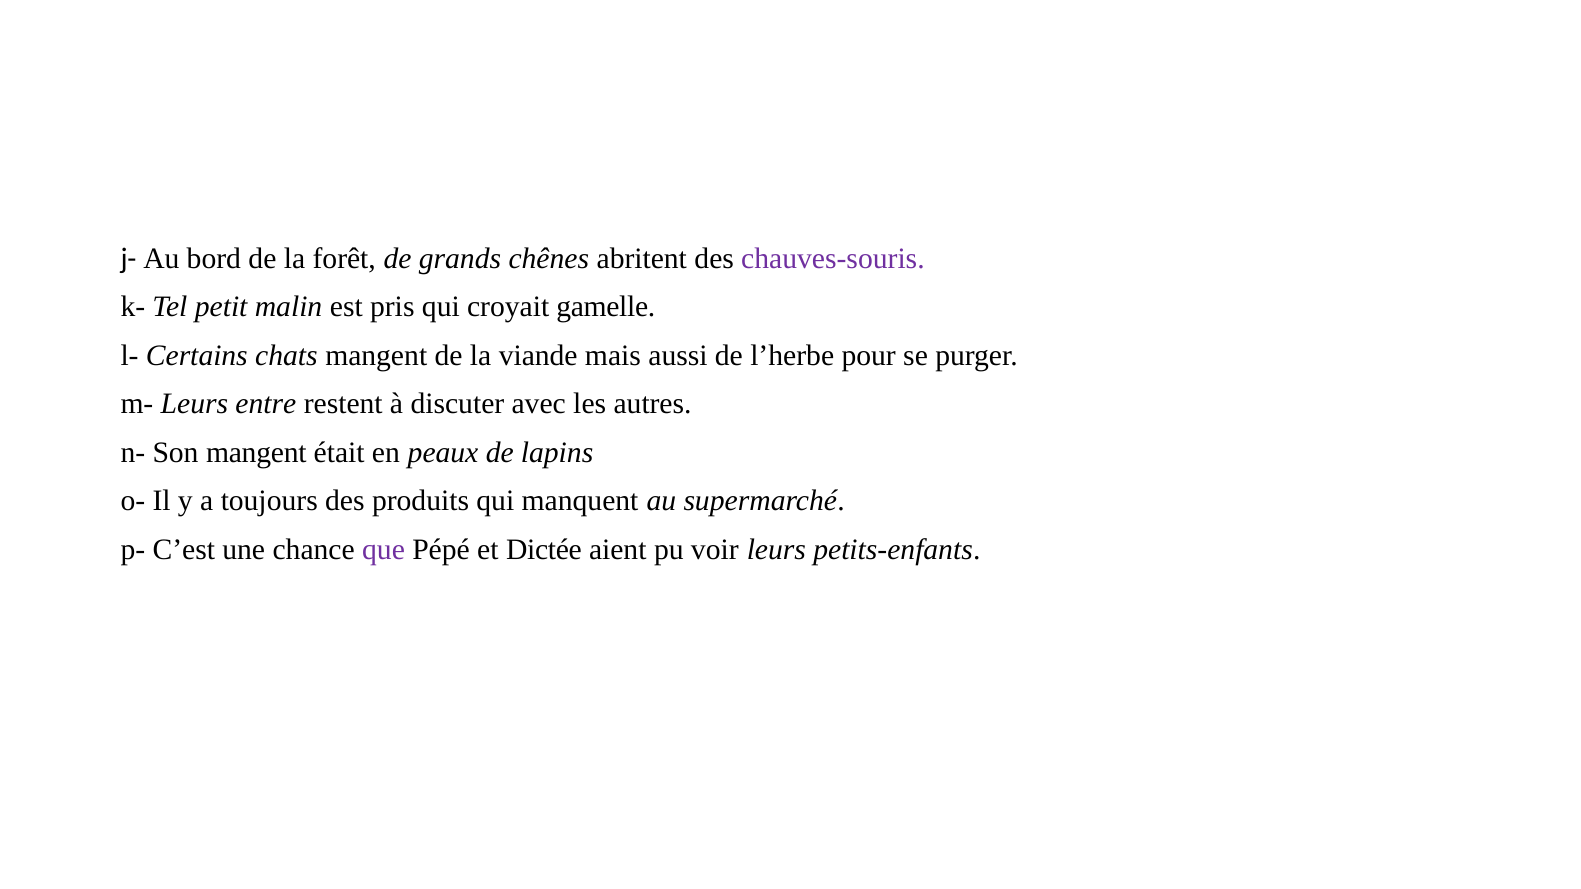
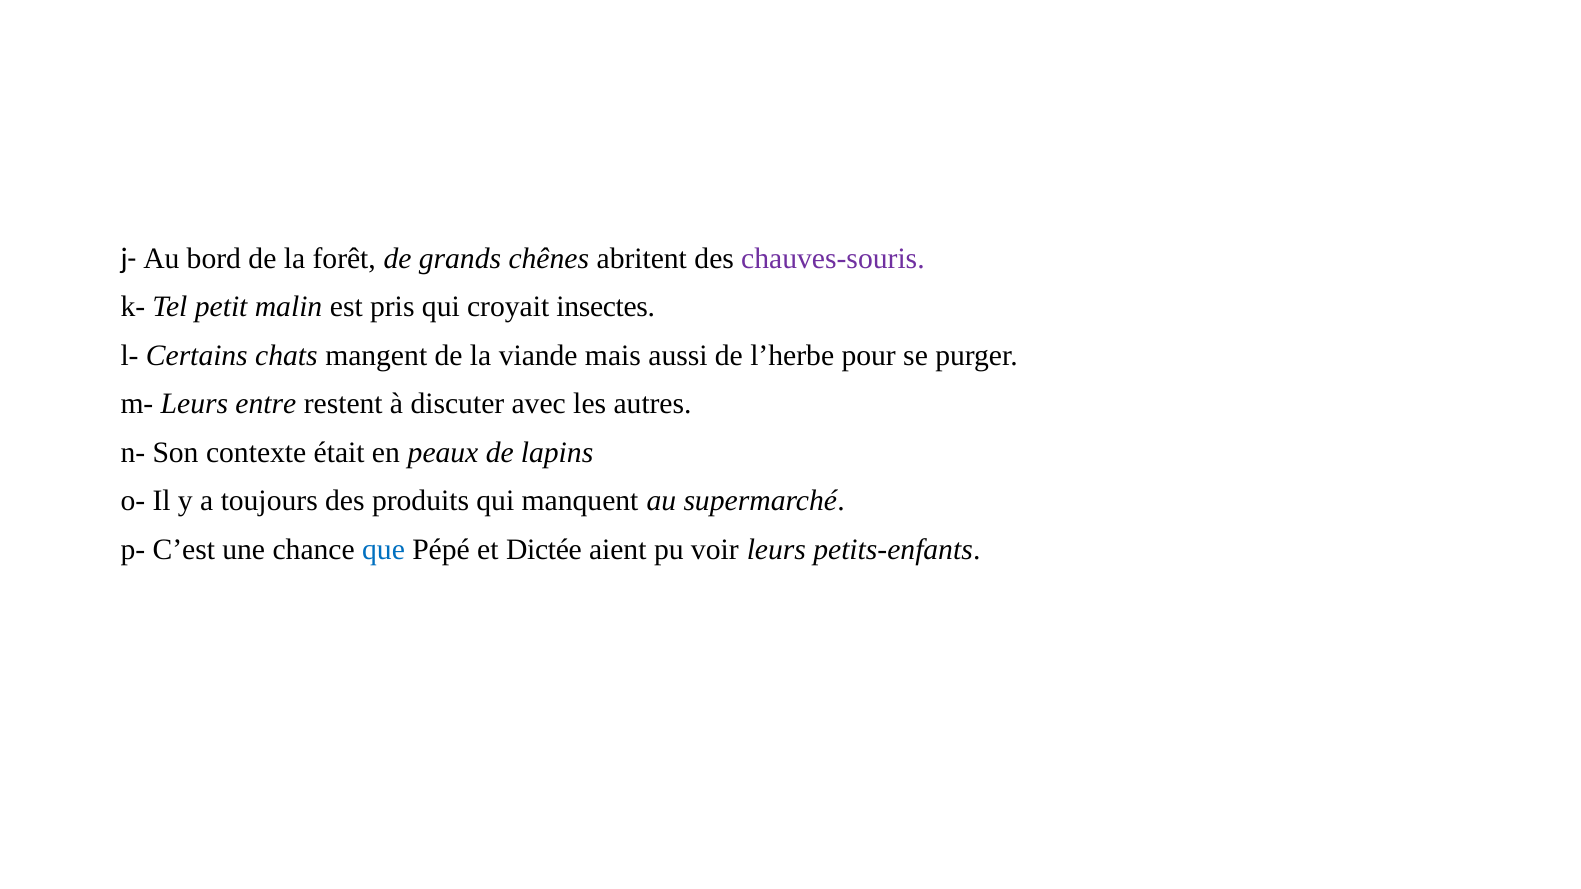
gamelle: gamelle -> insectes
Son mangent: mangent -> contexte
que colour: purple -> blue
